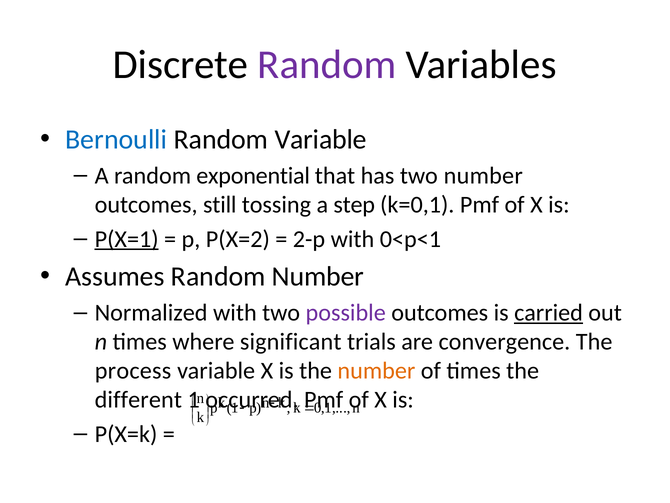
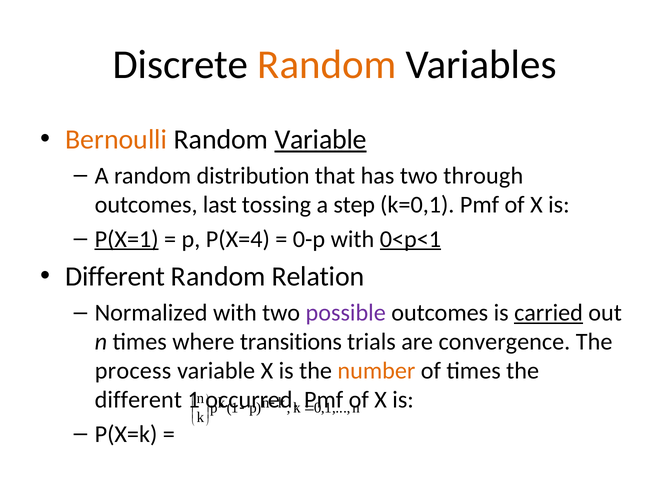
Random at (327, 65) colour: purple -> orange
Bernoulli colour: blue -> orange
Variable at (321, 139) underline: none -> present
exponential: exponential -> distribution
two number: number -> through
still: still -> last
P(X=2: P(X=2 -> P(X=4
2-p: 2-p -> 0-p
0<p<1 underline: none -> present
Assumes at (115, 276): Assumes -> Different
Random Number: Number -> Relation
significant: significant -> transitions
